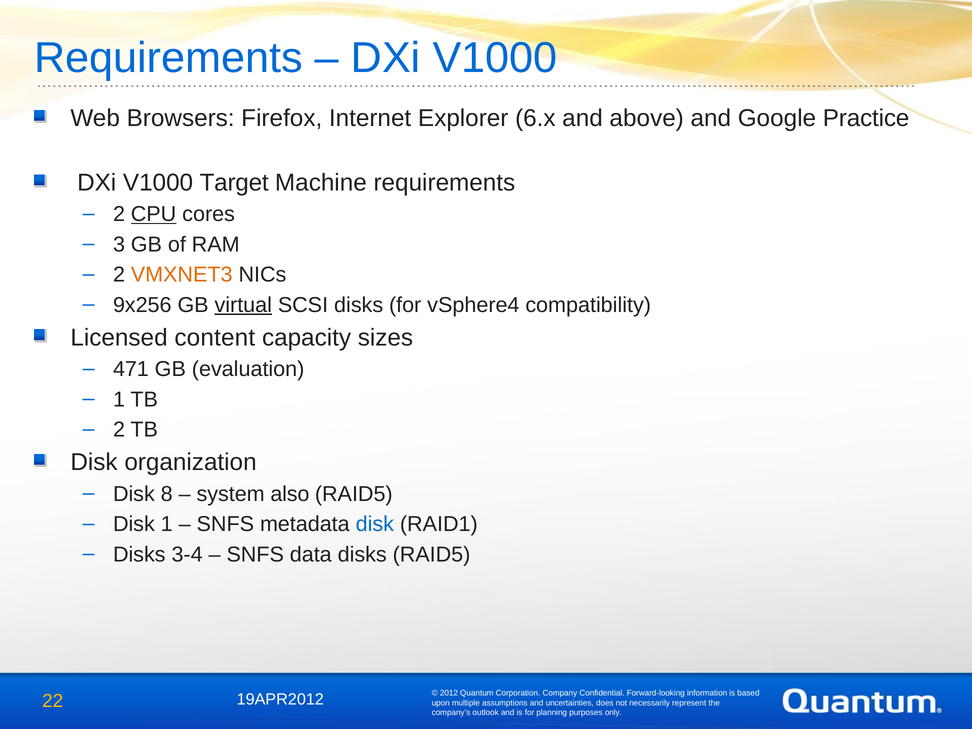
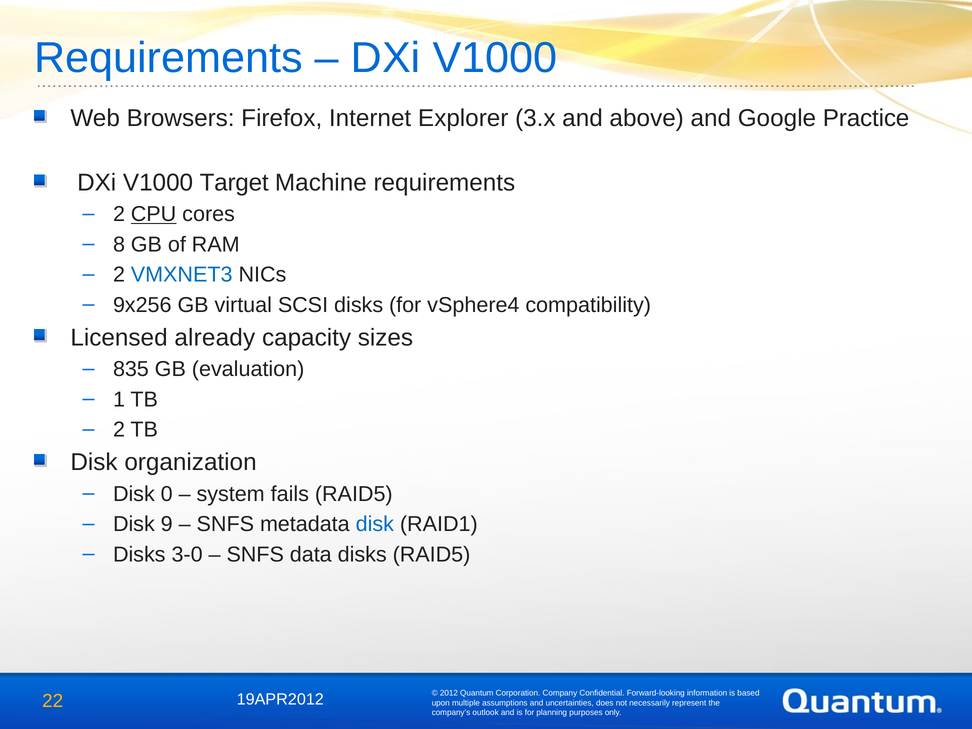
6.x: 6.x -> 3.x
3: 3 -> 8
VMXNET3 colour: orange -> blue
virtual underline: present -> none
content: content -> already
471: 471 -> 835
8: 8 -> 0
also: also -> fails
Disk 1: 1 -> 9
3-4: 3-4 -> 3-0
